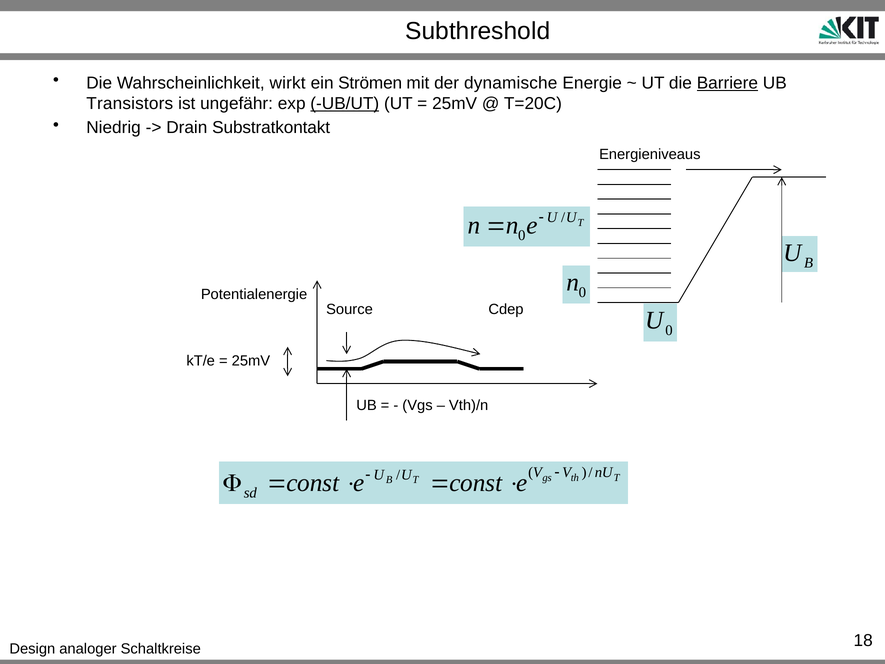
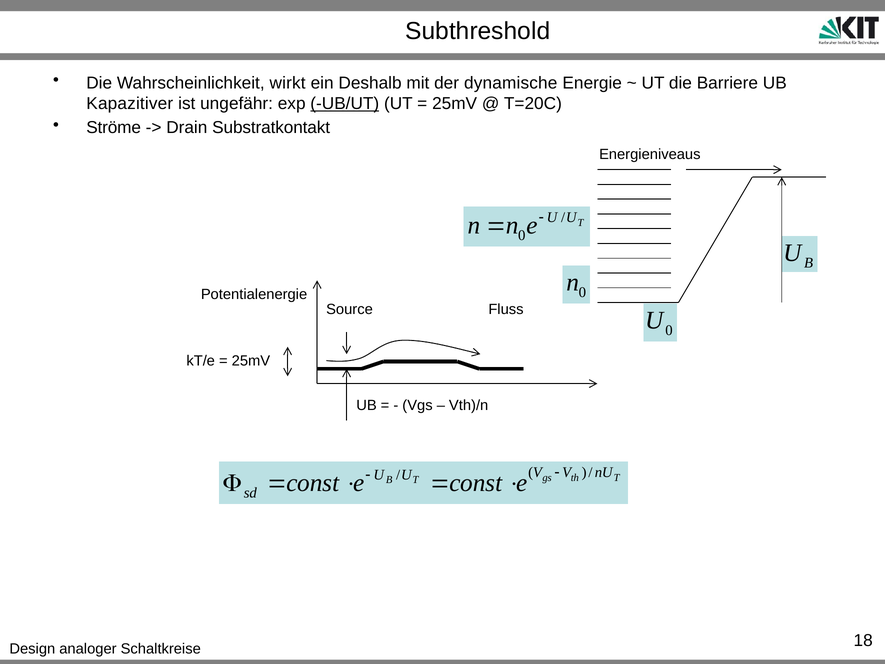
Strömen: Strömen -> Deshalb
Barriere underline: present -> none
Transistors: Transistors -> Kapazitiver
Niedrig: Niedrig -> Ströme
Cdep: Cdep -> Fluss
